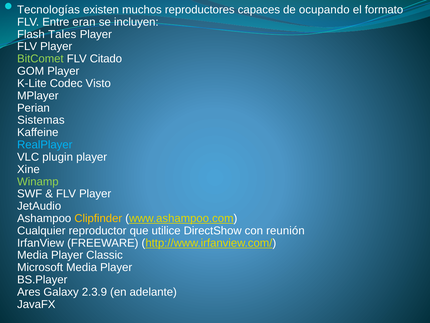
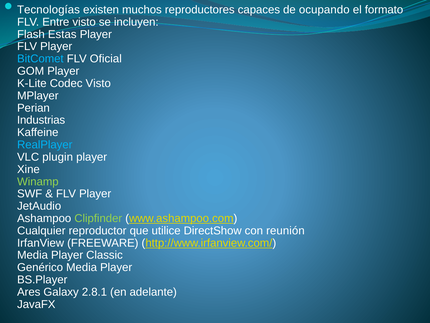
Entre eran: eran -> visto
Tales: Tales -> Estas
BitComet colour: light green -> light blue
Citado: Citado -> Oficial
Sistemas: Sistemas -> Industrias
Clipfinder colour: yellow -> light green
Microsoft: Microsoft -> Genérico
2.3.9: 2.3.9 -> 2.8.1
